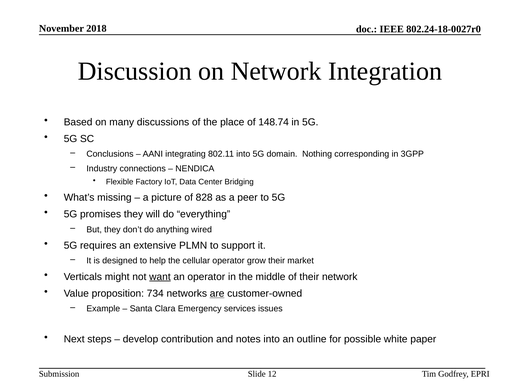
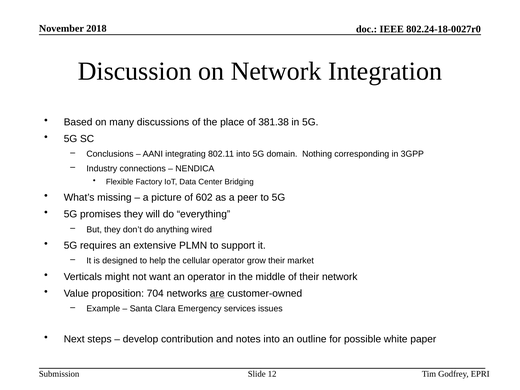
148.74: 148.74 -> 381.38
828: 828 -> 602
want underline: present -> none
734: 734 -> 704
